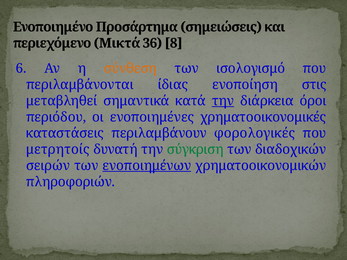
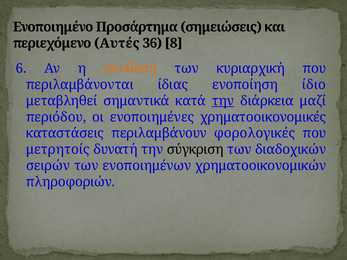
Μικτά: Μικτά -> Αυτές
ισολογισμό: ισολογισμό -> κυριαρχική
στις: στις -> ίδιο
όροι: όροι -> μαζί
σύγκριση colour: green -> black
ενοποιημένων underline: present -> none
